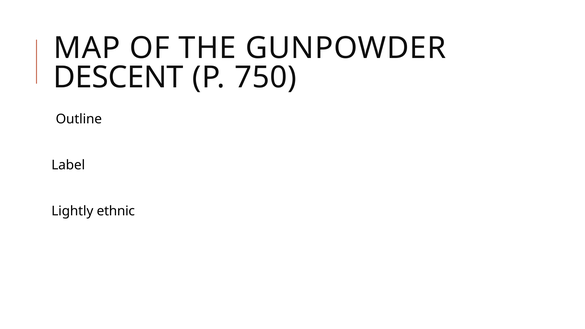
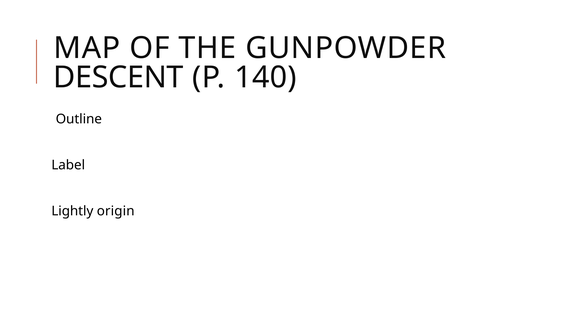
750: 750 -> 140
ethnic: ethnic -> origin
